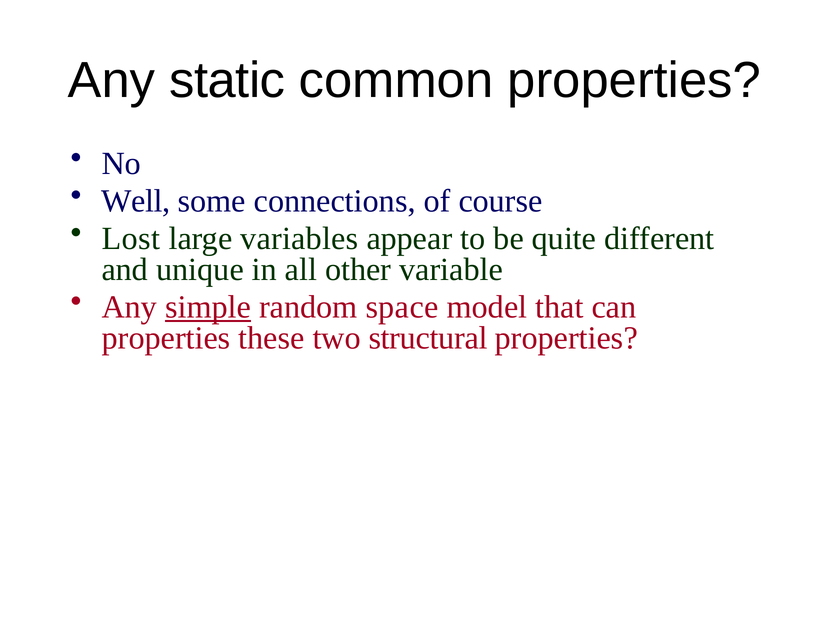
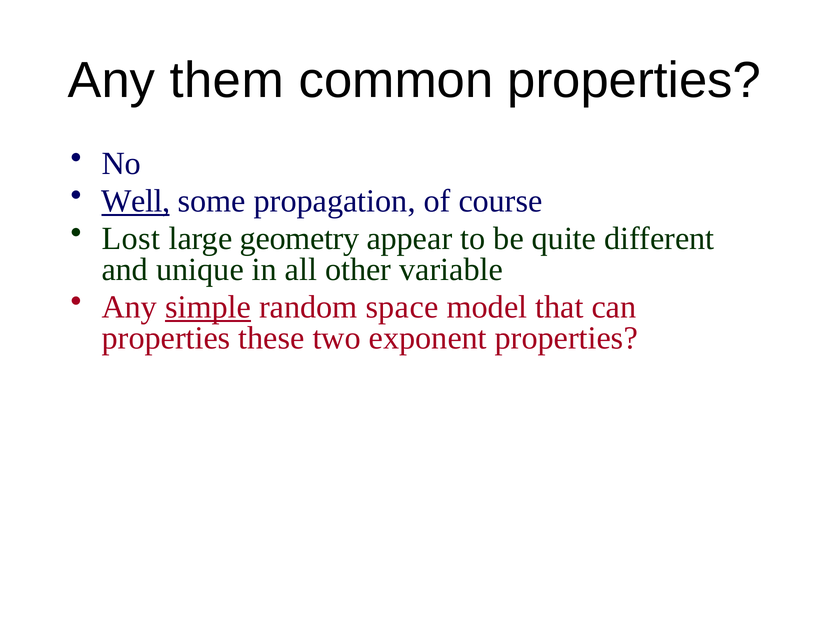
static: static -> them
Well underline: none -> present
connections: connections -> propagation
variables: variables -> geometry
structural: structural -> exponent
